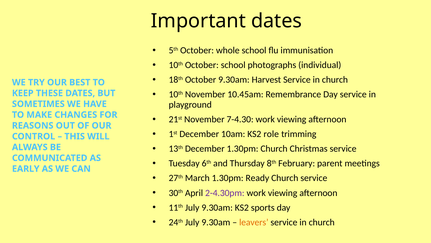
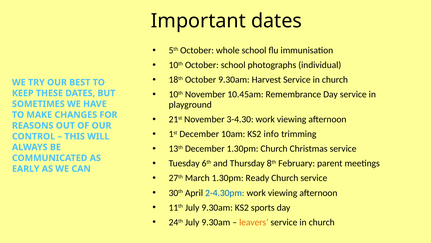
7-4.30: 7-4.30 -> 3-4.30
role: role -> info
2-4.30pm colour: purple -> blue
